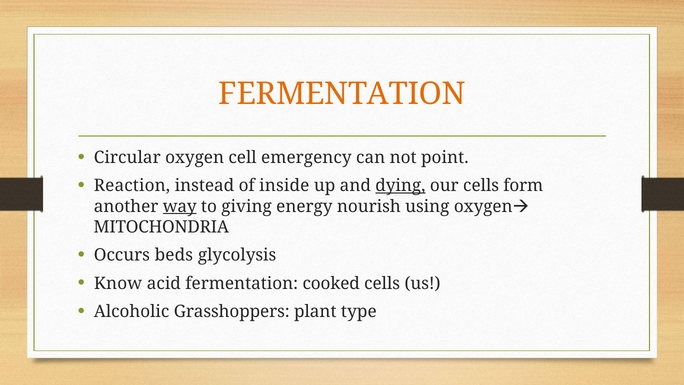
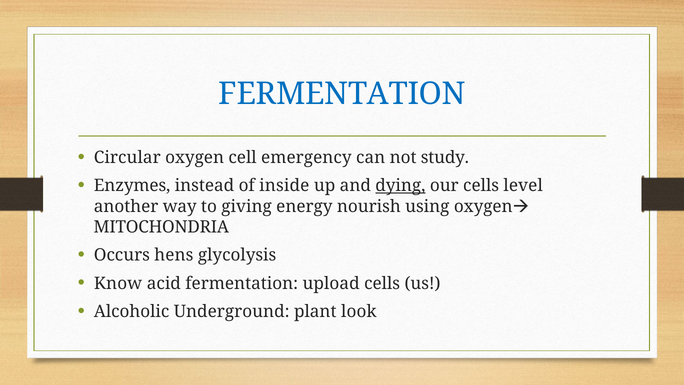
FERMENTATION at (342, 94) colour: orange -> blue
point: point -> study
Reaction: Reaction -> Enzymes
form: form -> level
way underline: present -> none
beds: beds -> hens
cooked: cooked -> upload
Grasshoppers: Grasshoppers -> Underground
type: type -> look
